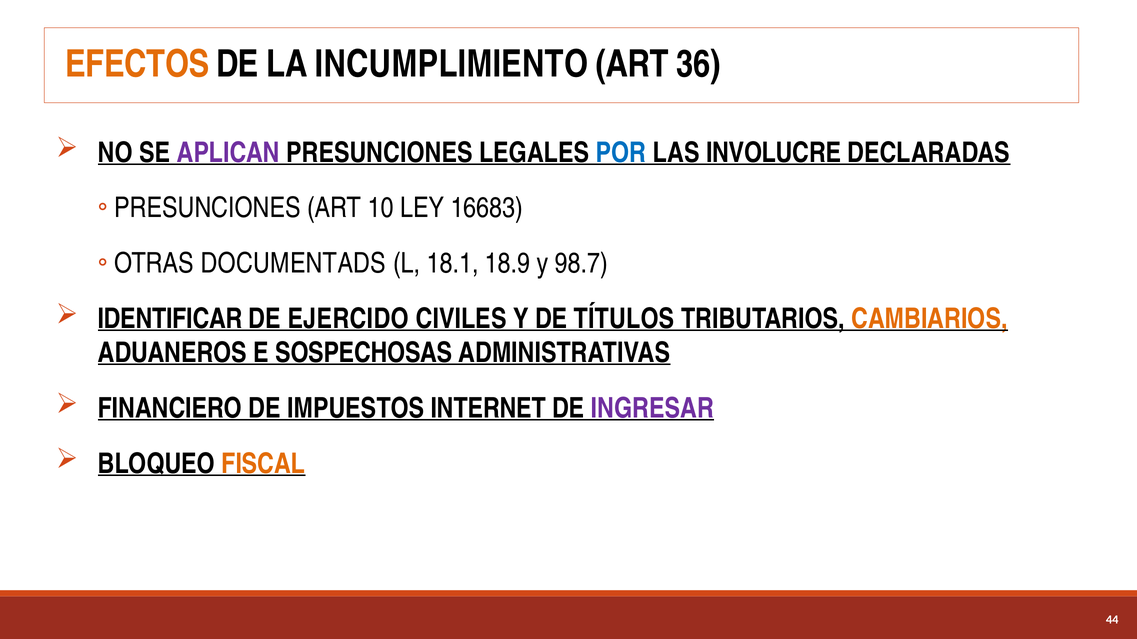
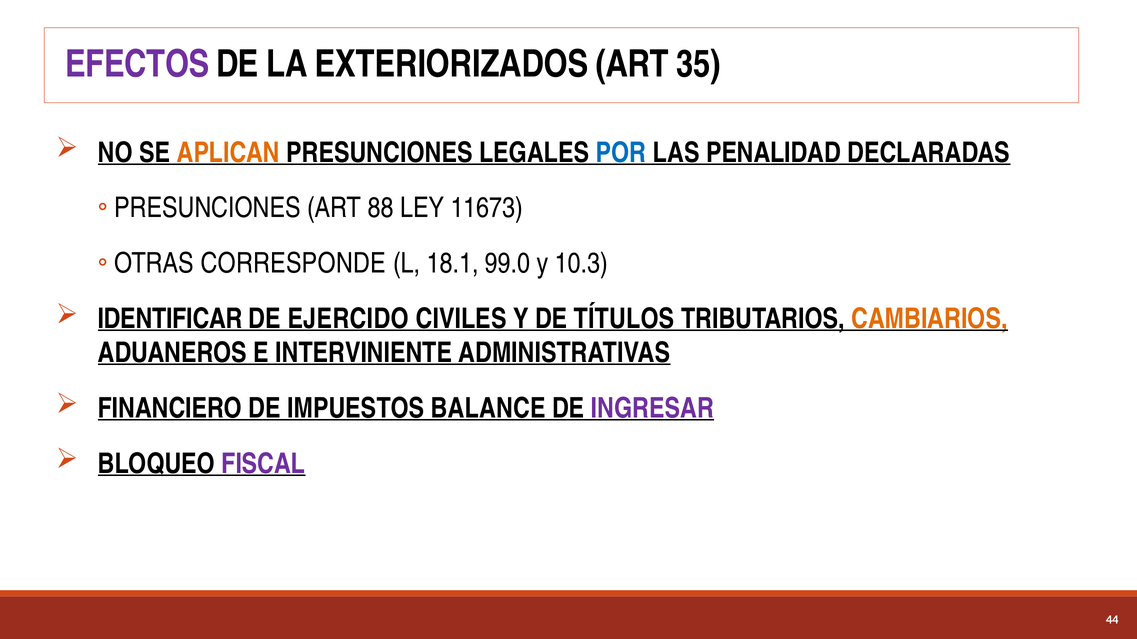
EFECTOS colour: orange -> purple
INCUMPLIMIENTO: INCUMPLIMIENTO -> EXTERIORIZADOS
36: 36 -> 35
APLICAN colour: purple -> orange
INVOLUCRE: INVOLUCRE -> PENALIDAD
10: 10 -> 88
16683: 16683 -> 11673
DOCUMENTADS: DOCUMENTADS -> CORRESPONDE
18.9: 18.9 -> 99.0
98.7: 98.7 -> 10.3
SOSPECHOSAS: SOSPECHOSAS -> INTERVINIENTE
INTERNET: INTERNET -> BALANCE
FISCAL colour: orange -> purple
